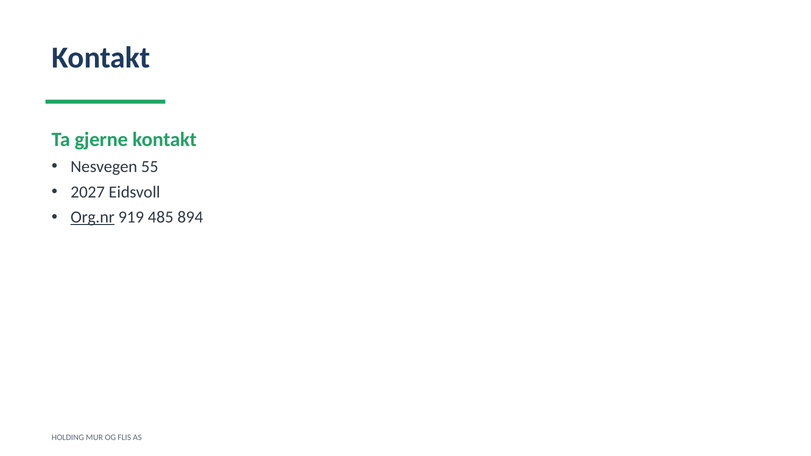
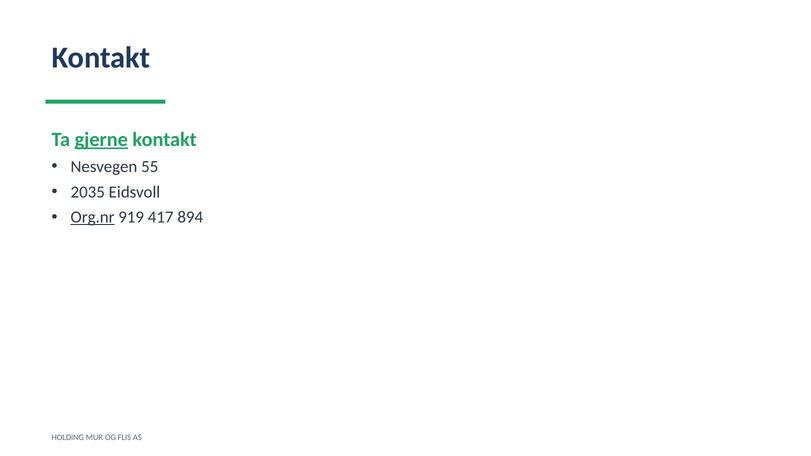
gjerne underline: none -> present
2027: 2027 -> 2035
485: 485 -> 417
